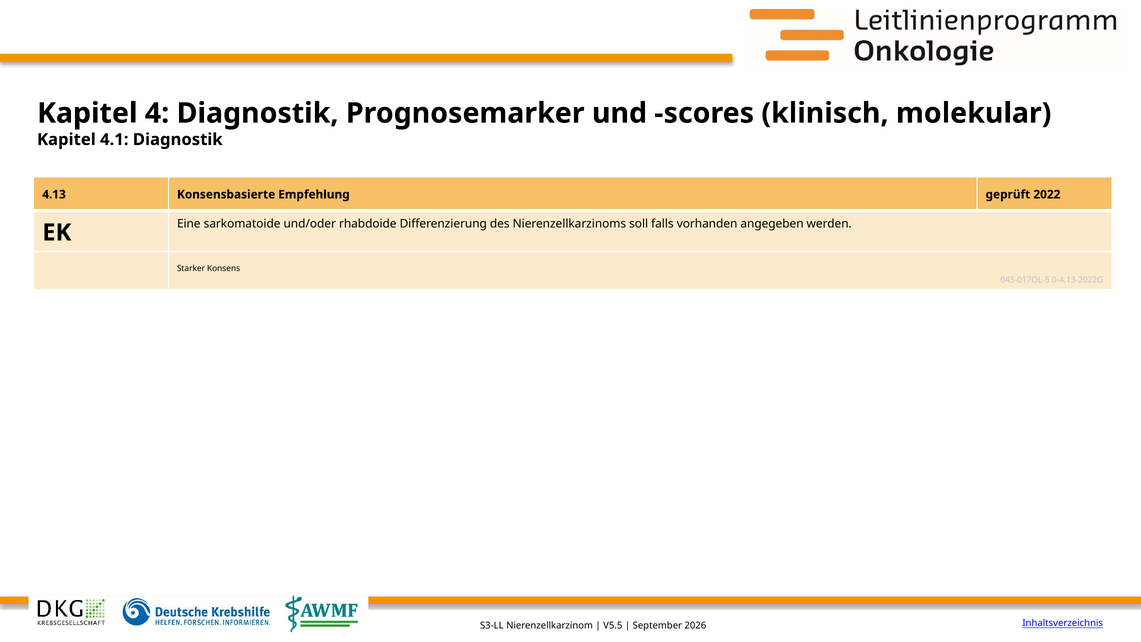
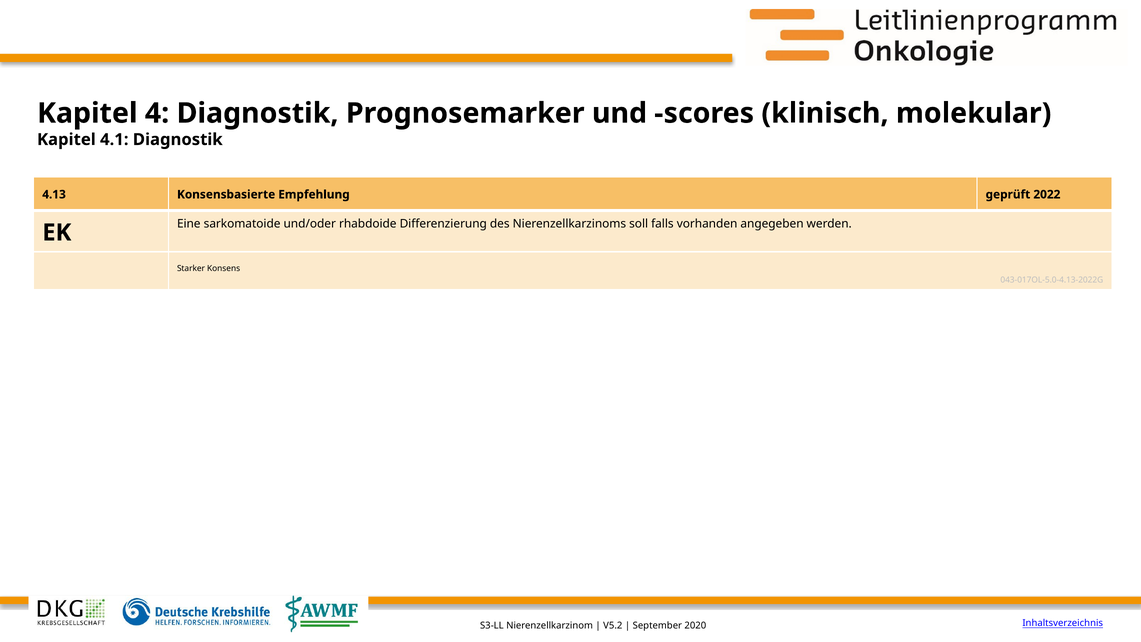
V5.5: V5.5 -> V5.2
2026: 2026 -> 2020
